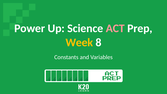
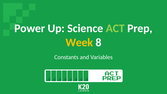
ACT colour: pink -> light green
